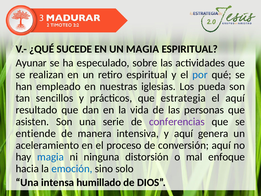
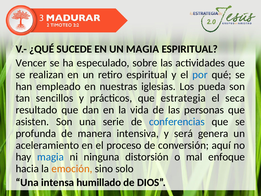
Ayunar: Ayunar -> Vencer
el aquí: aquí -> seca
conferencias colour: purple -> blue
entiende: entiende -> profunda
y aquí: aquí -> será
emoción colour: blue -> orange
